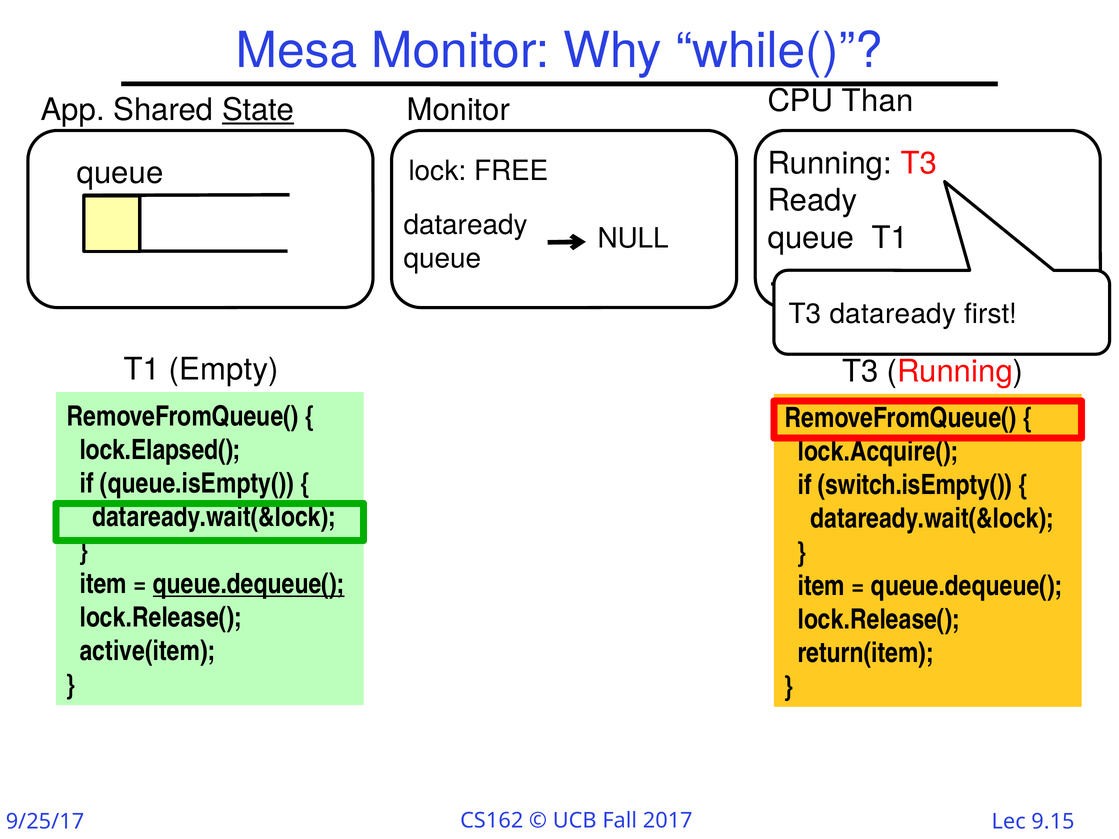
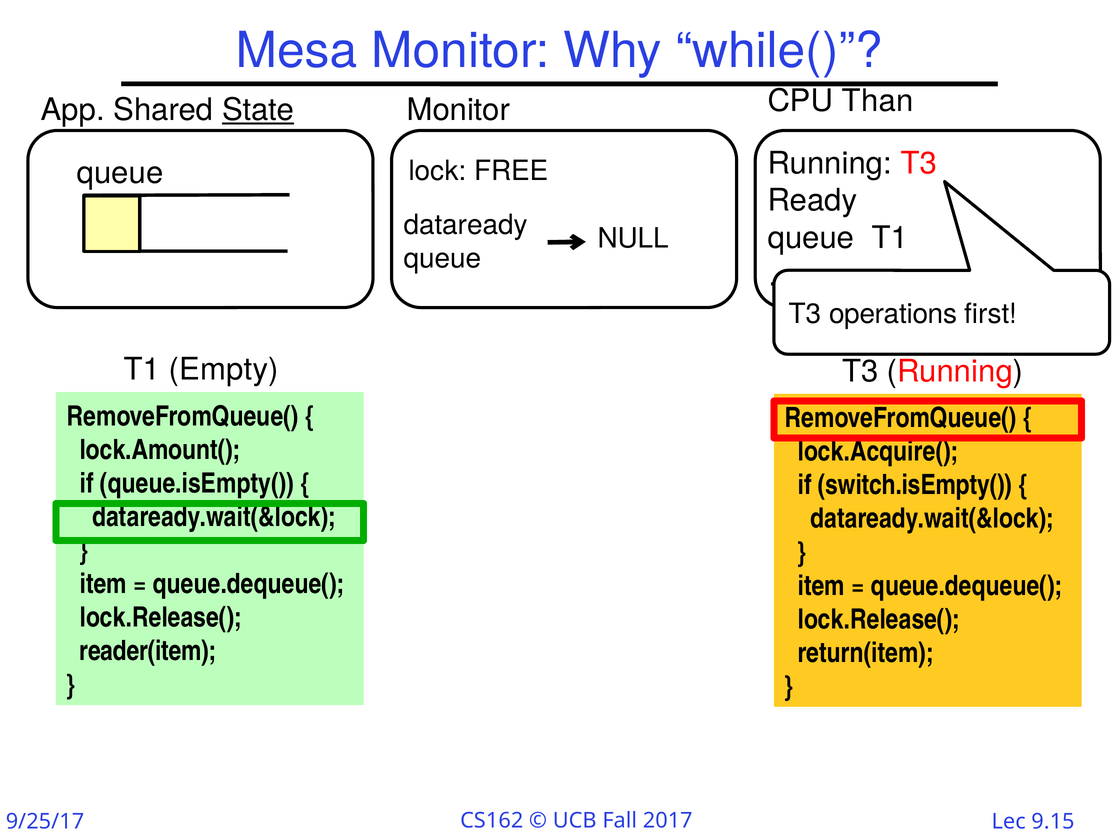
T3 dataready: dataready -> operations
lock.Elapsed(: lock.Elapsed( -> lock.Amount(
queue.dequeue( at (249, 584) underline: present -> none
active(item: active(item -> reader(item
